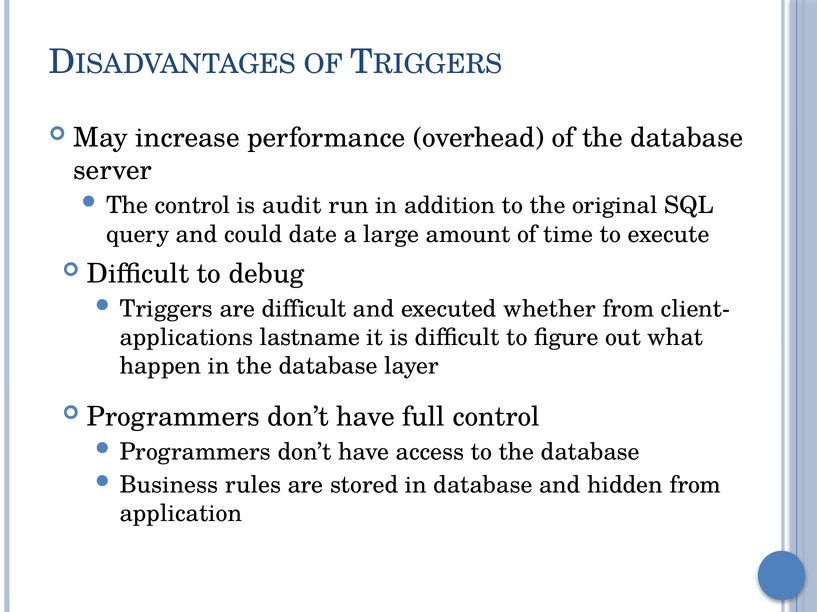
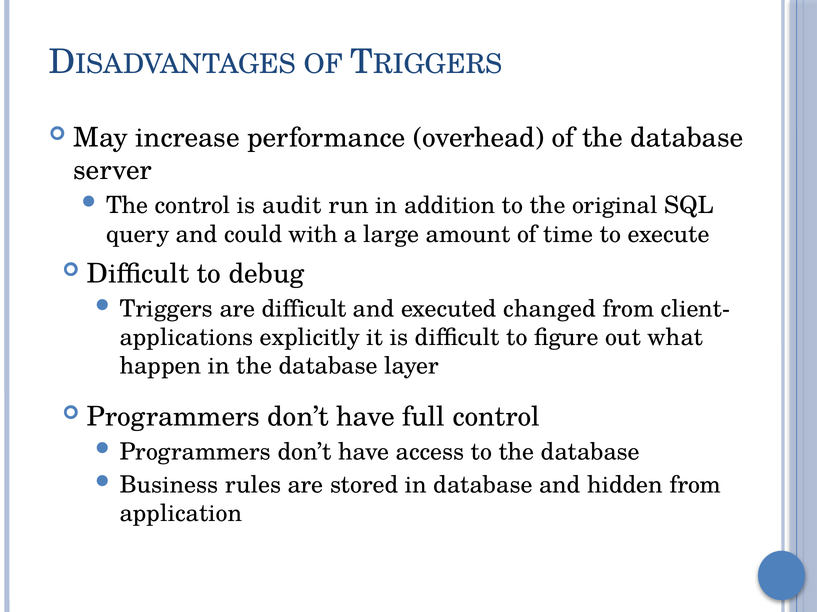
date: date -> with
whether: whether -> changed
lastname: lastname -> explicitly
